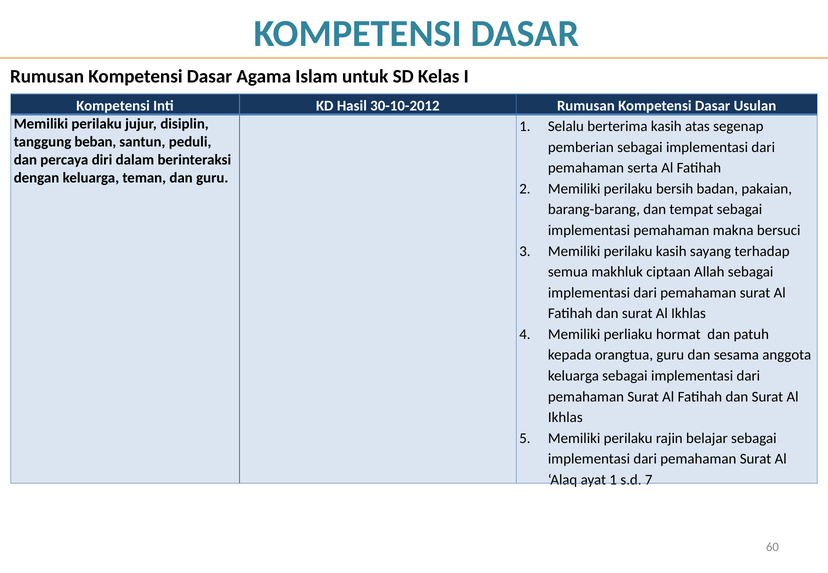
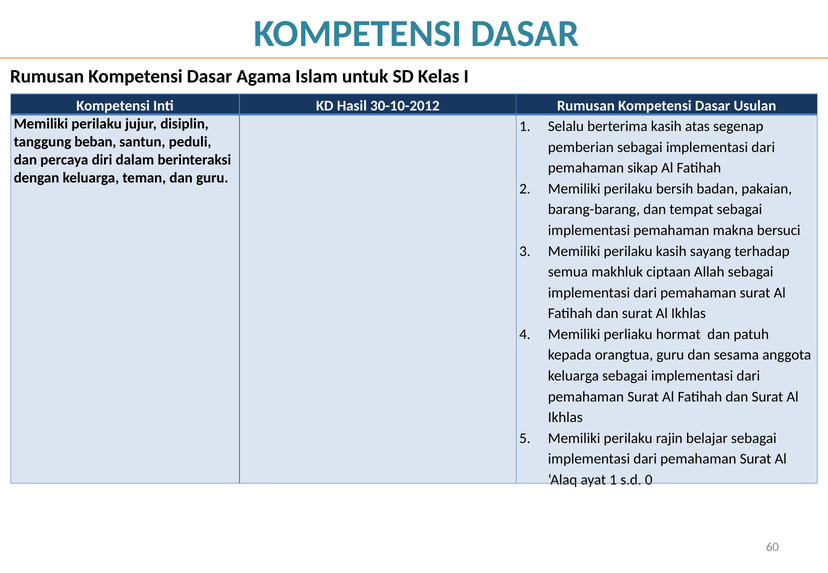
serta: serta -> sikap
7: 7 -> 0
